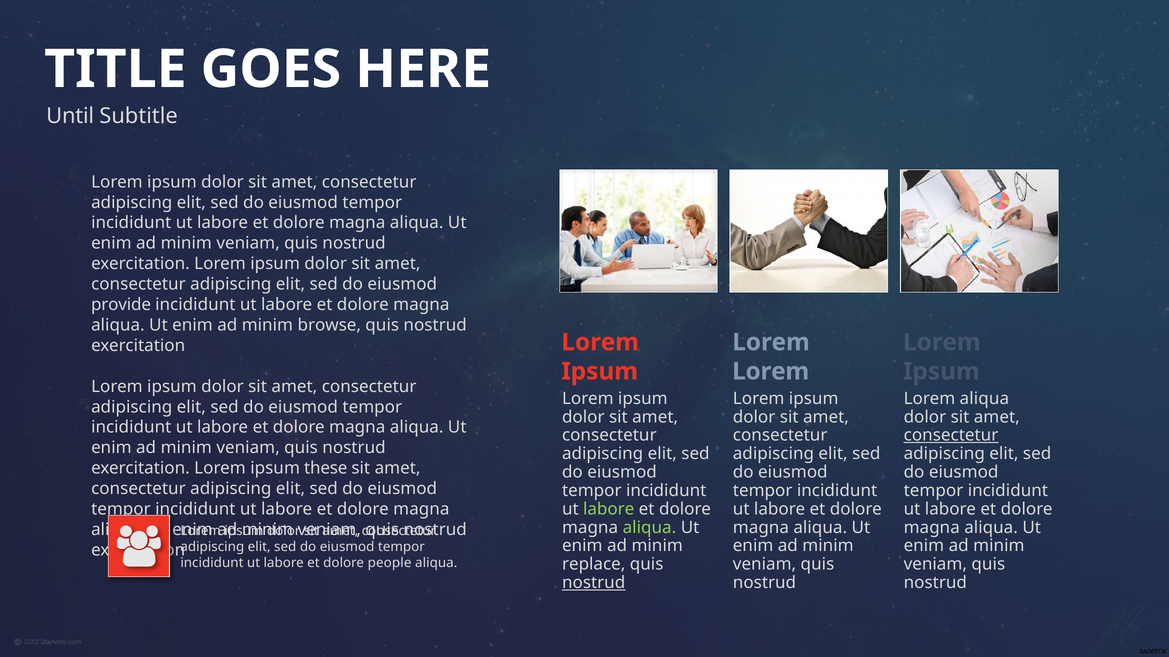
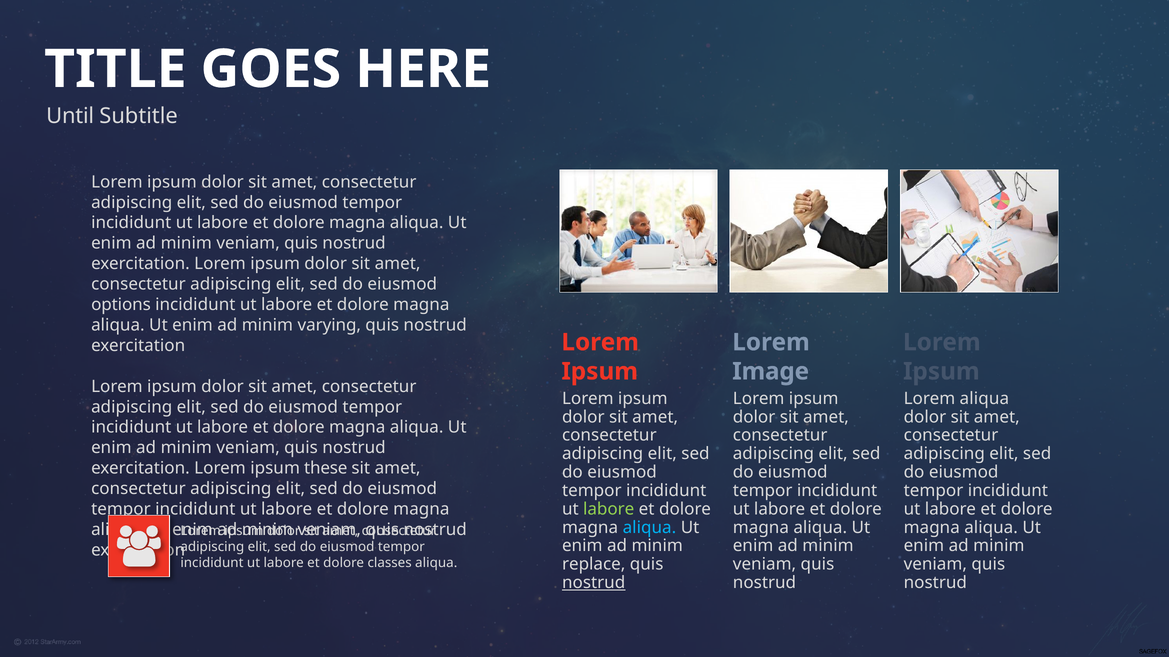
provide: provide -> options
browse: browse -> varying
Lorem at (771, 372): Lorem -> Image
consectetur at (951, 436) underline: present -> none
aliqua at (649, 528) colour: light green -> light blue
people: people -> classes
